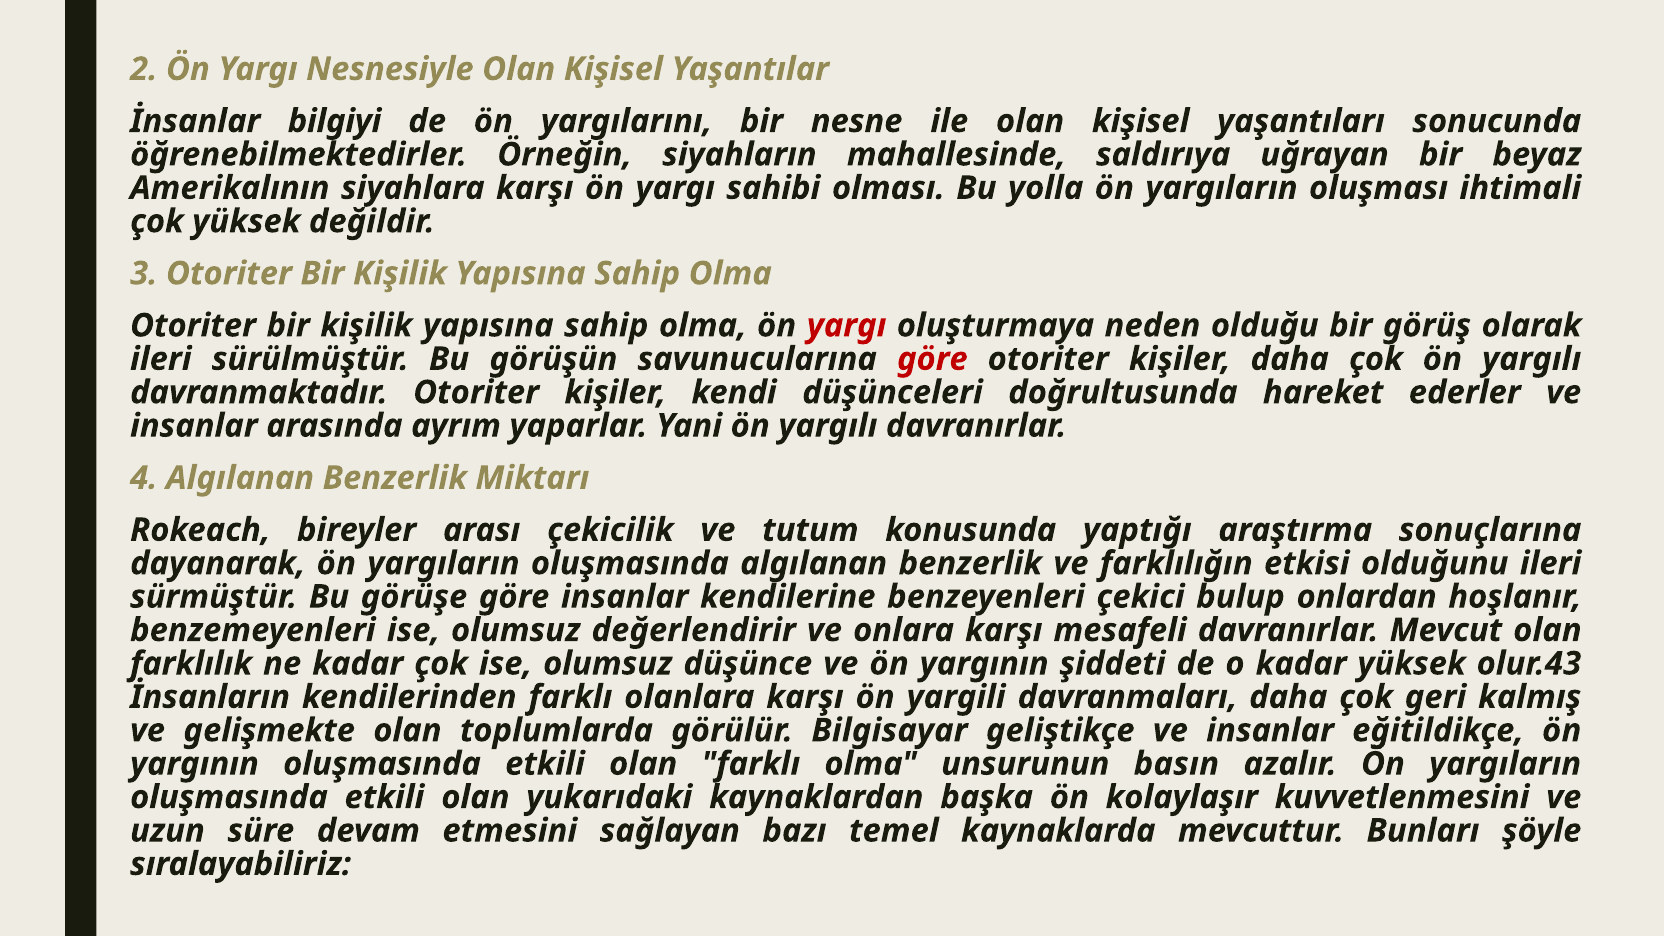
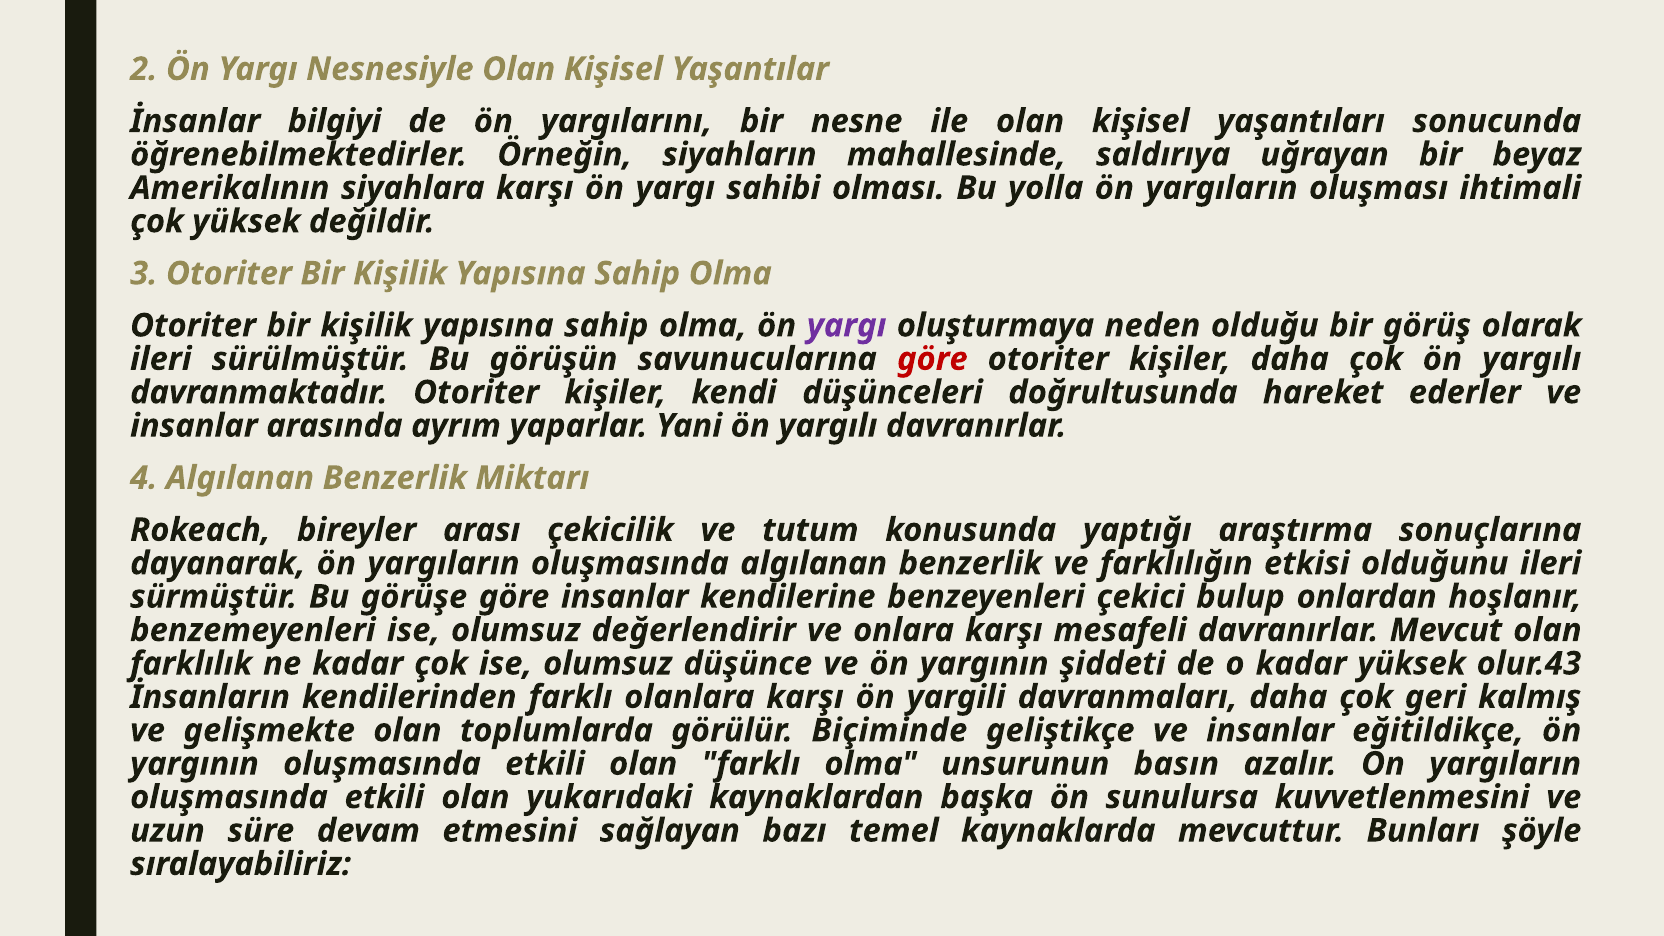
yargı at (847, 326) colour: red -> purple
Bilgisayar: Bilgisayar -> Biçiminde
kolaylaşır: kolaylaşır -> sunulursa
